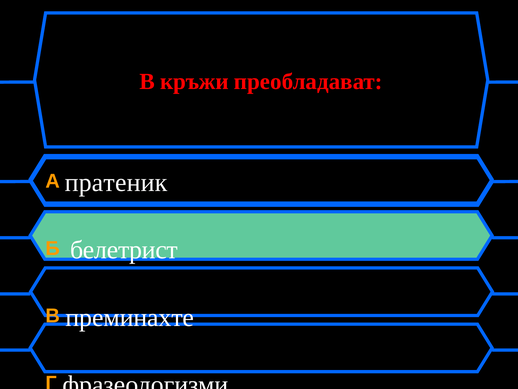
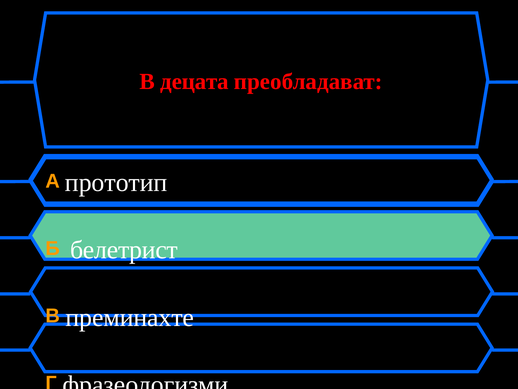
кръжи: кръжи -> децата
пратеник: пратеник -> прототип
